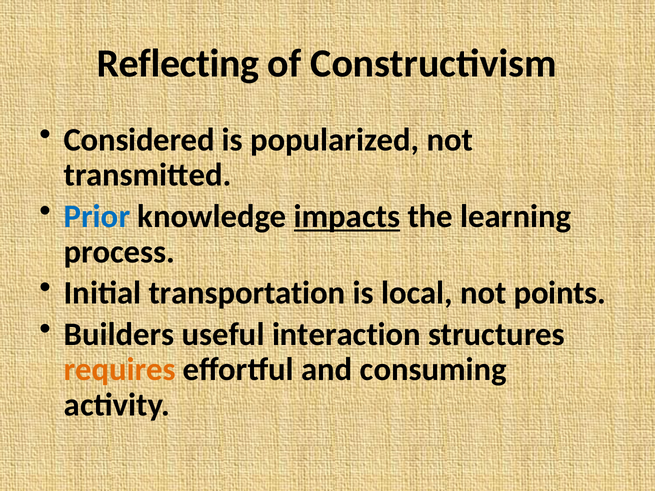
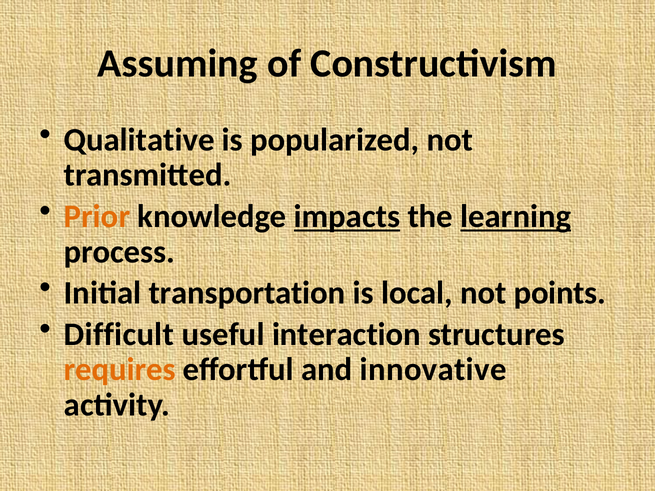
Reflecting: Reflecting -> Assuming
Considered: Considered -> Qualitative
Prior colour: blue -> orange
learning underline: none -> present
Builders: Builders -> Difficult
consuming: consuming -> innovative
